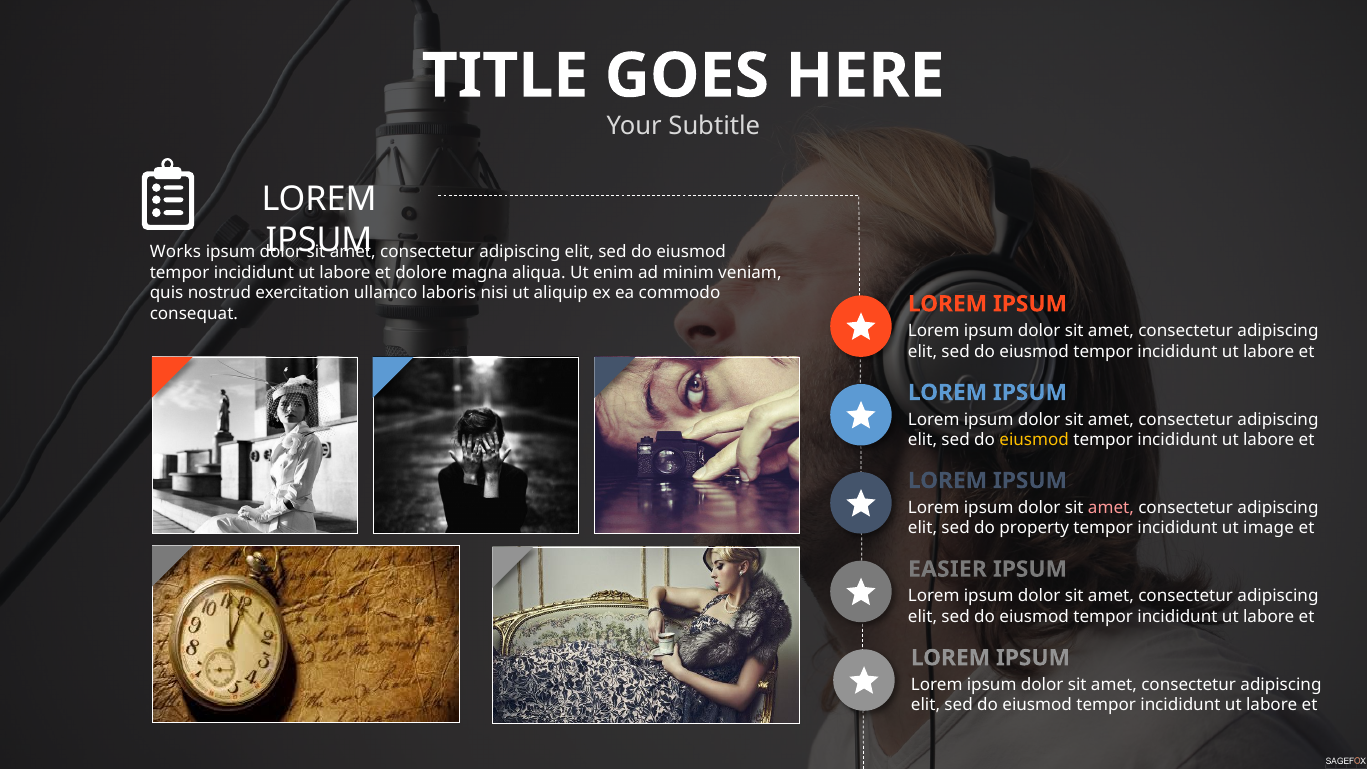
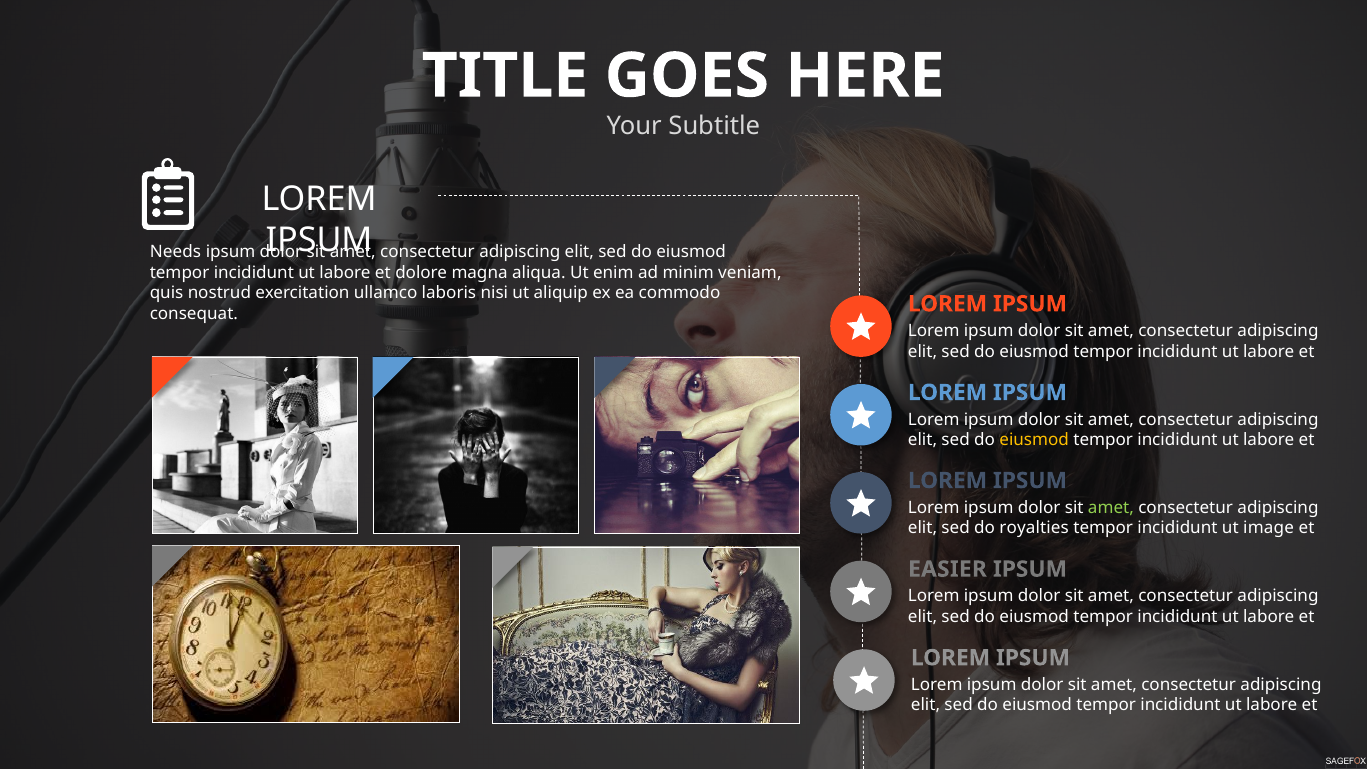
Works: Works -> Needs
amet at (1111, 508) colour: pink -> light green
property: property -> royalties
